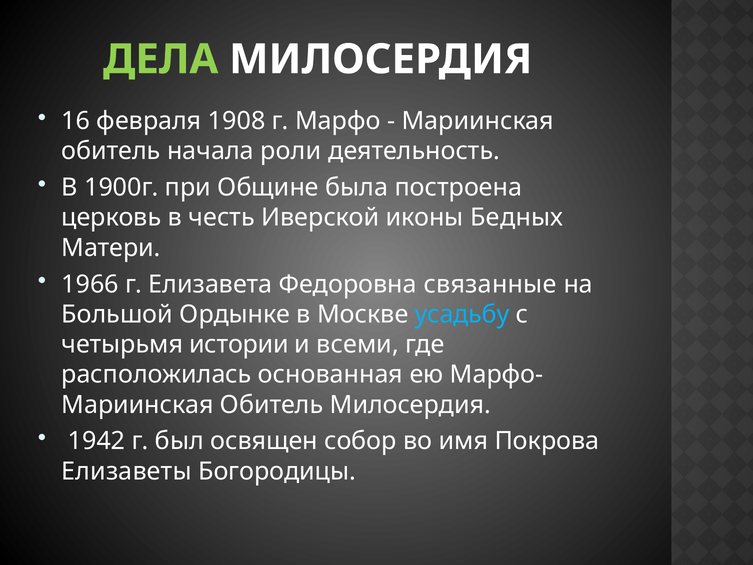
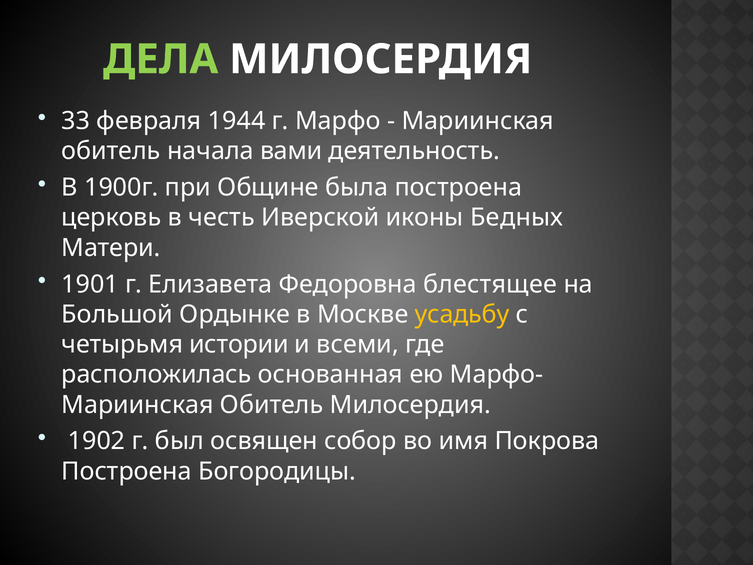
16: 16 -> 33
1908: 1908 -> 1944
роли: роли -> вами
1966: 1966 -> 1901
связанные: связанные -> блестящее
усадьбу colour: light blue -> yellow
1942: 1942 -> 1902
Елизаветы at (126, 471): Елизаветы -> Построена
